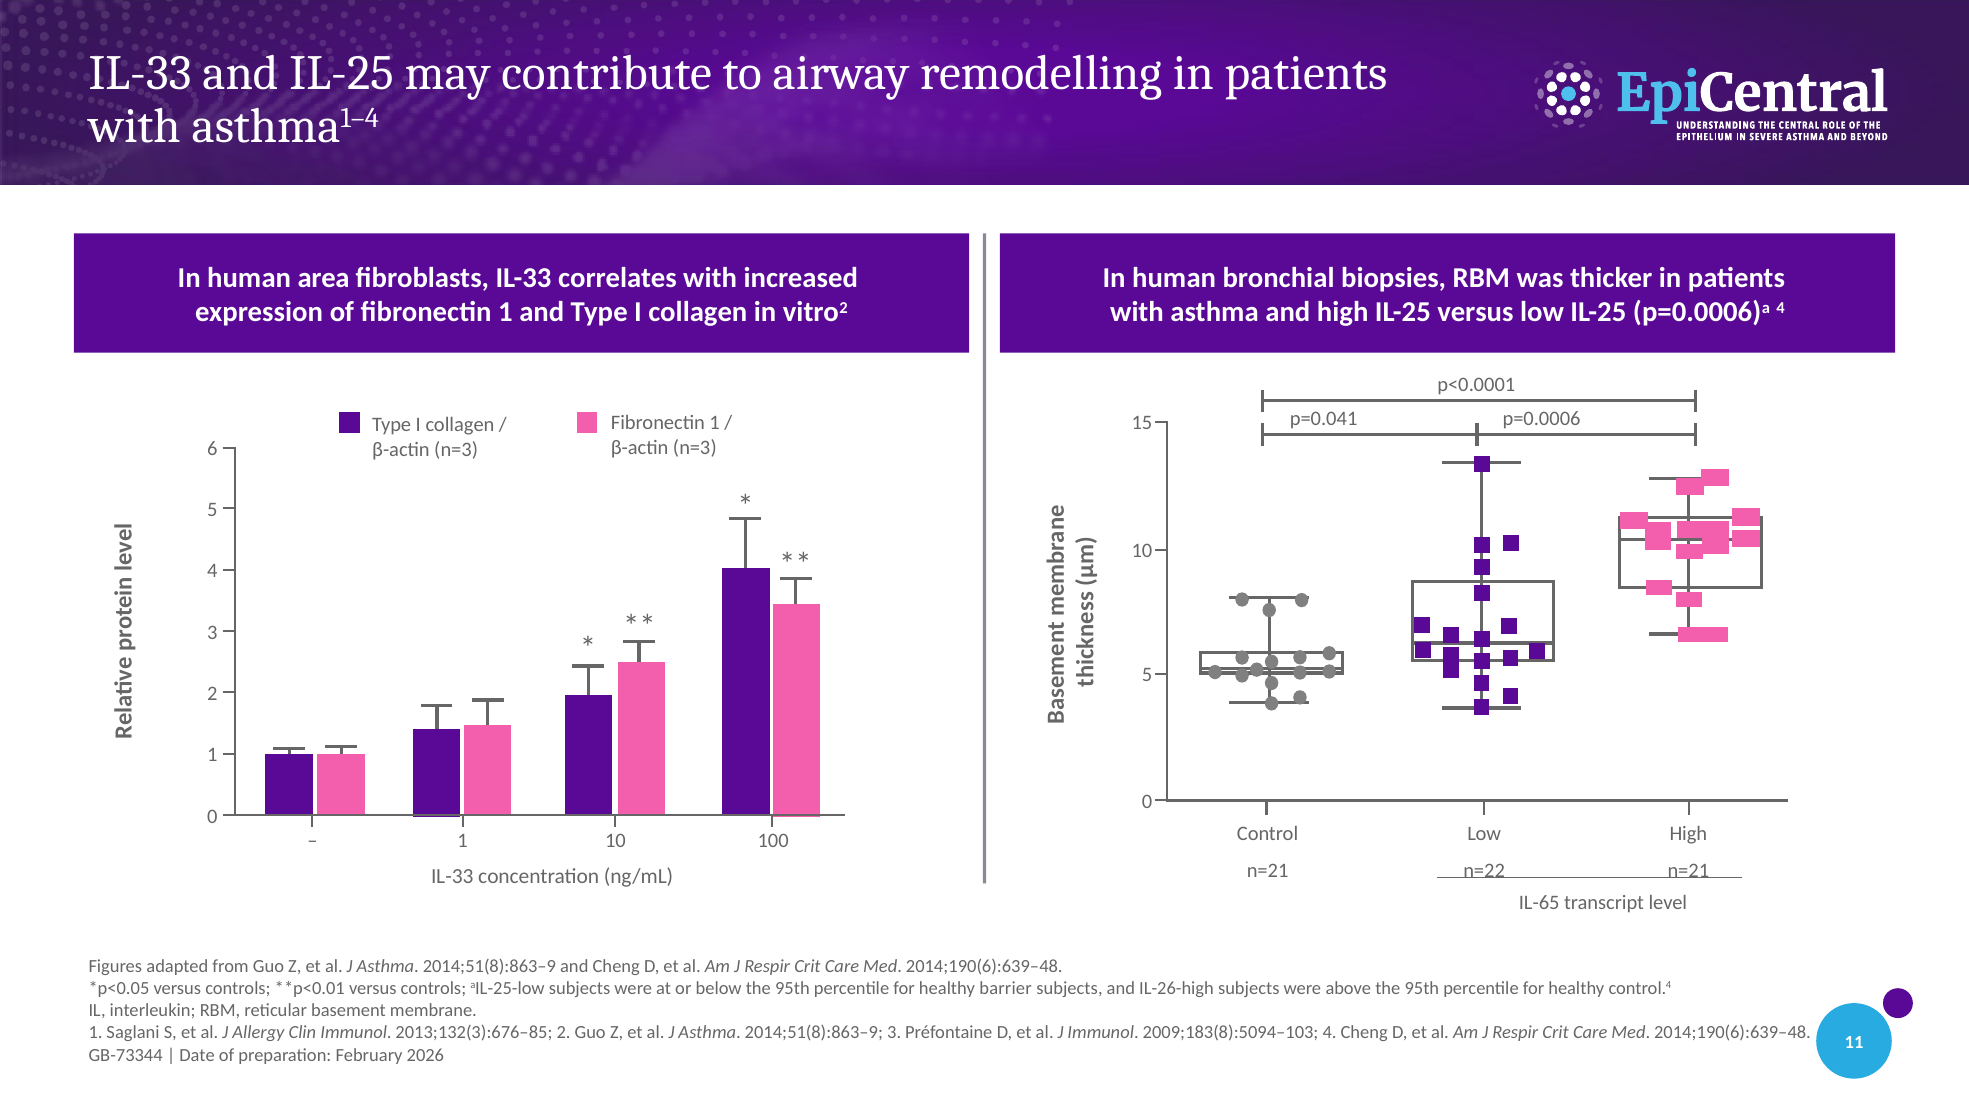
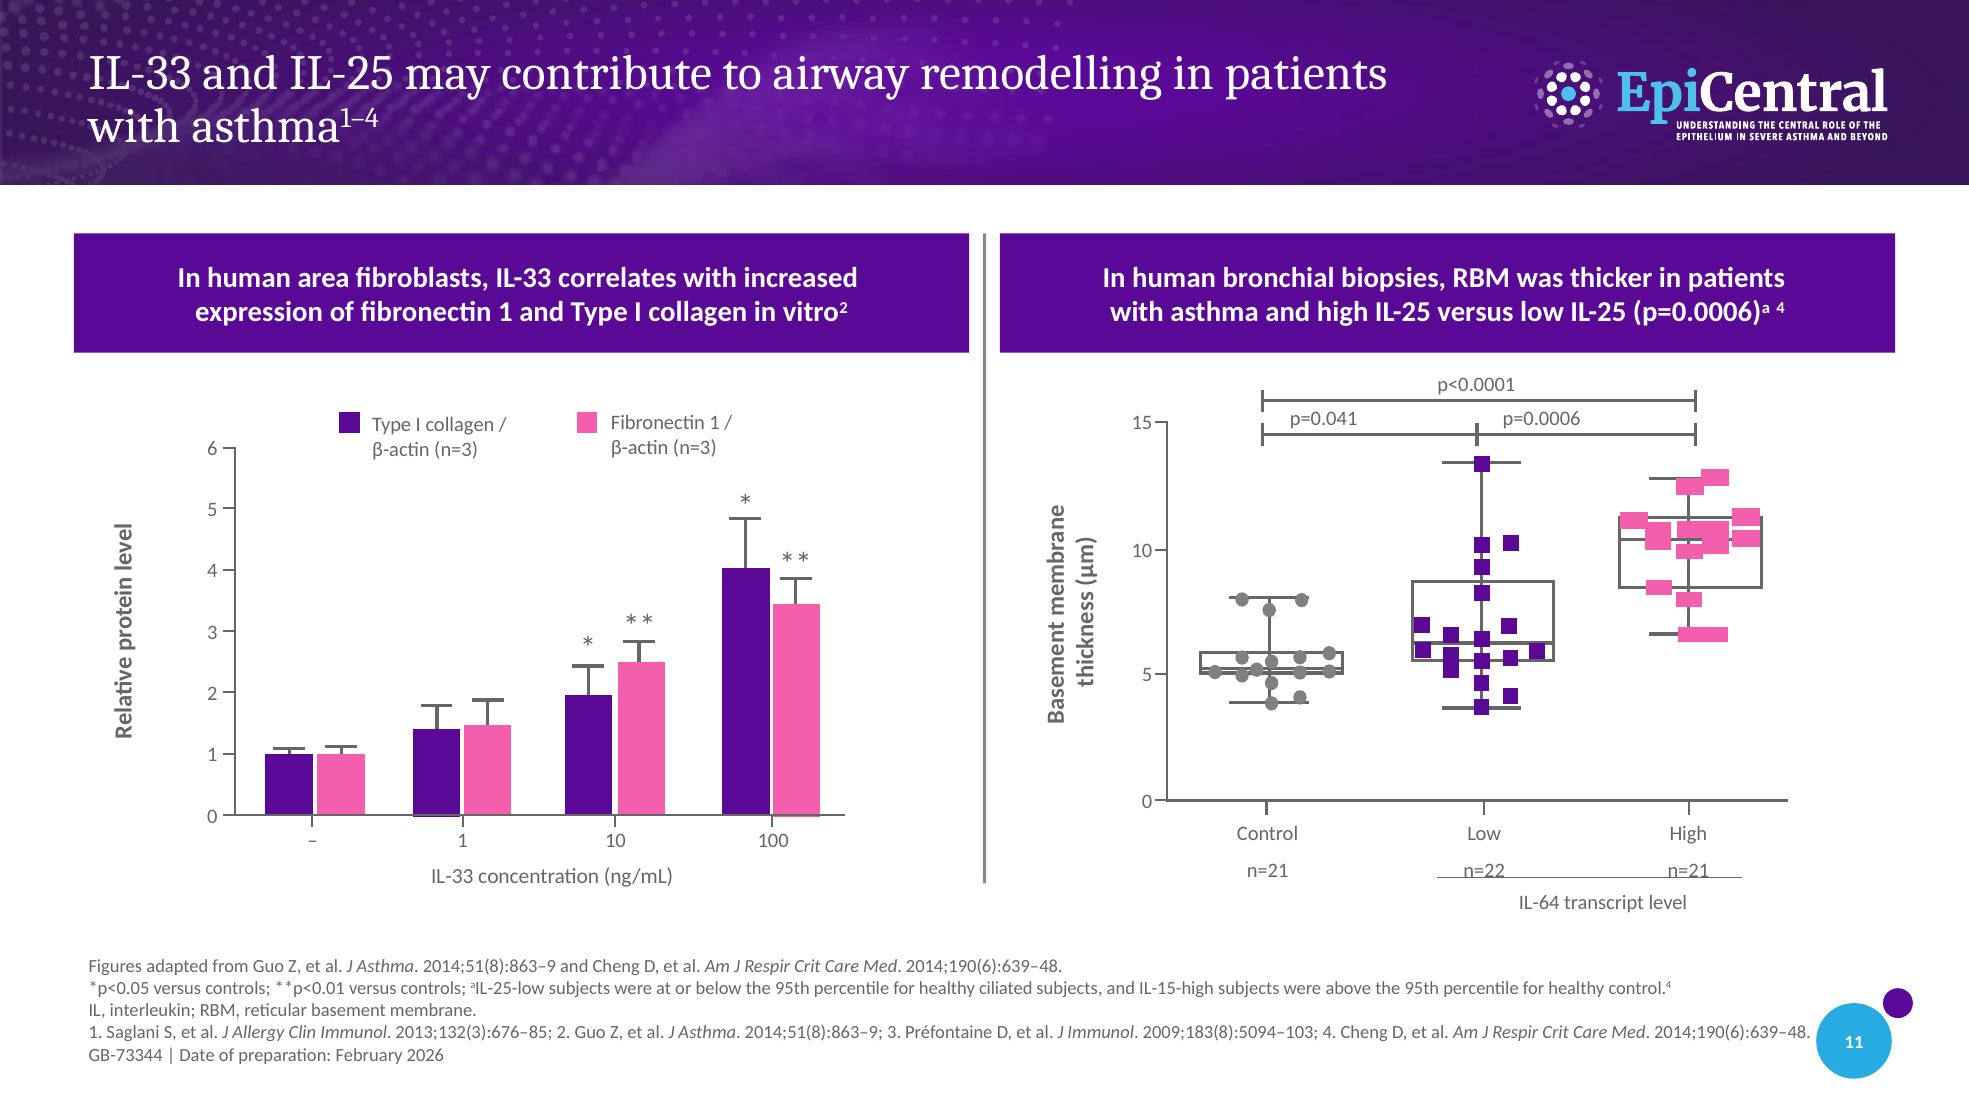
IL-65: IL-65 -> IL-64
barrier: barrier -> ciliated
IL-26-high: IL-26-high -> IL-15-high
